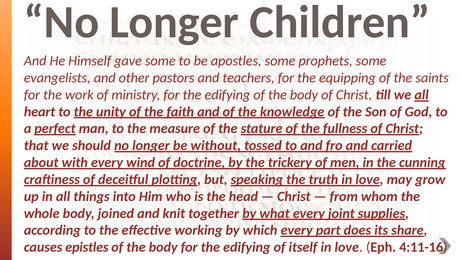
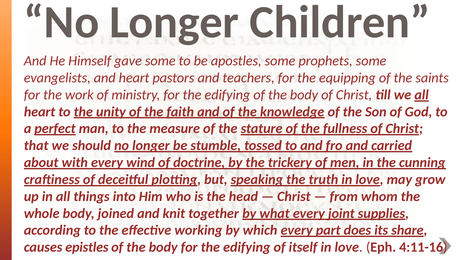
and other: other -> heart
without: without -> stumble
